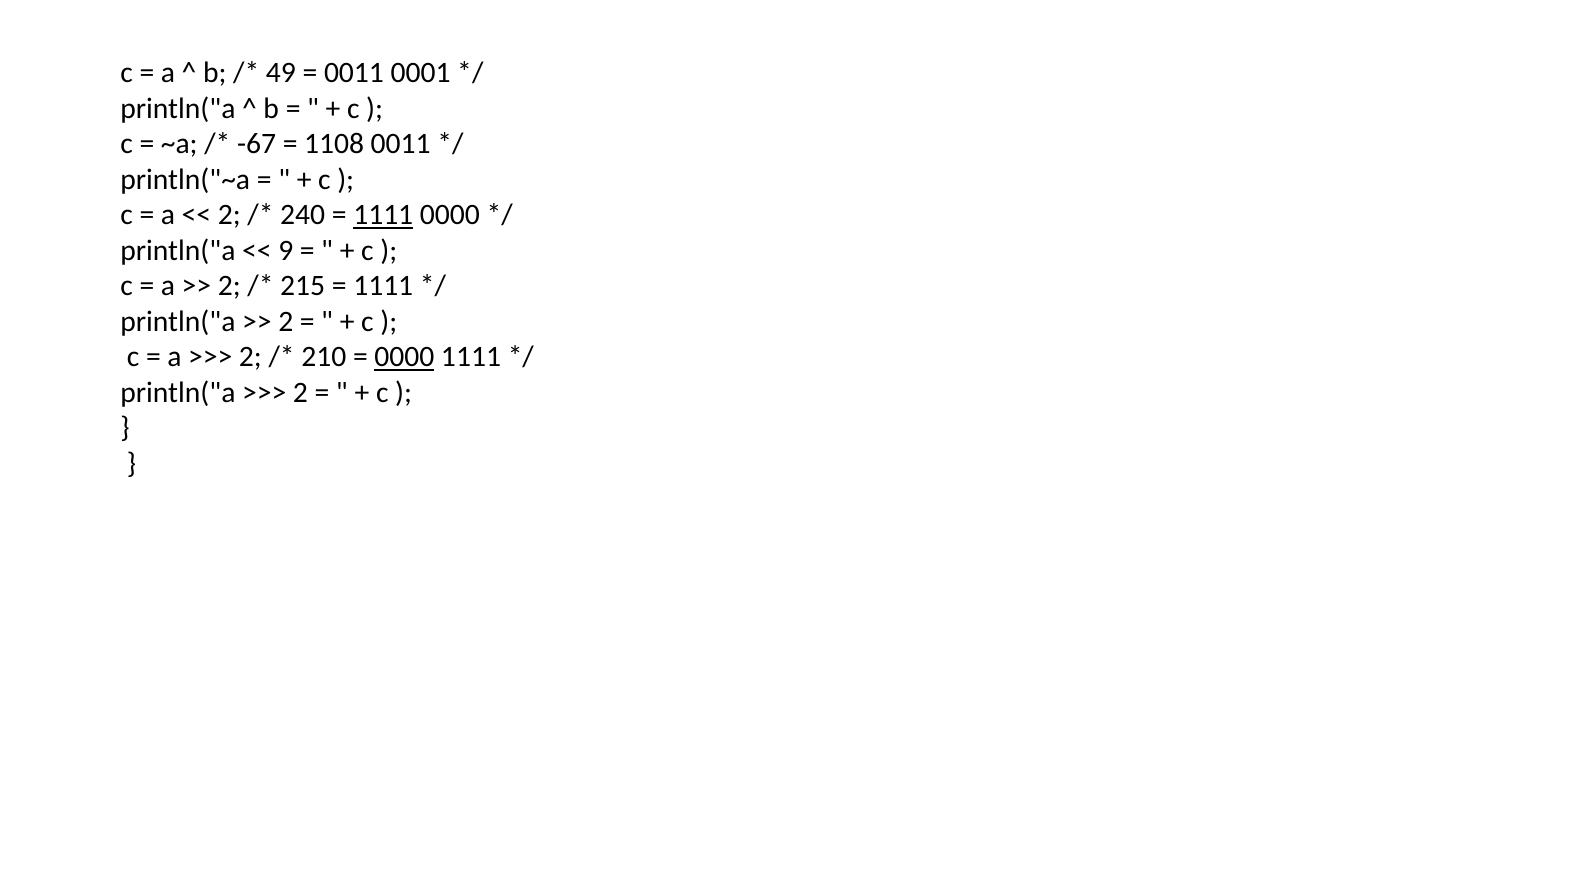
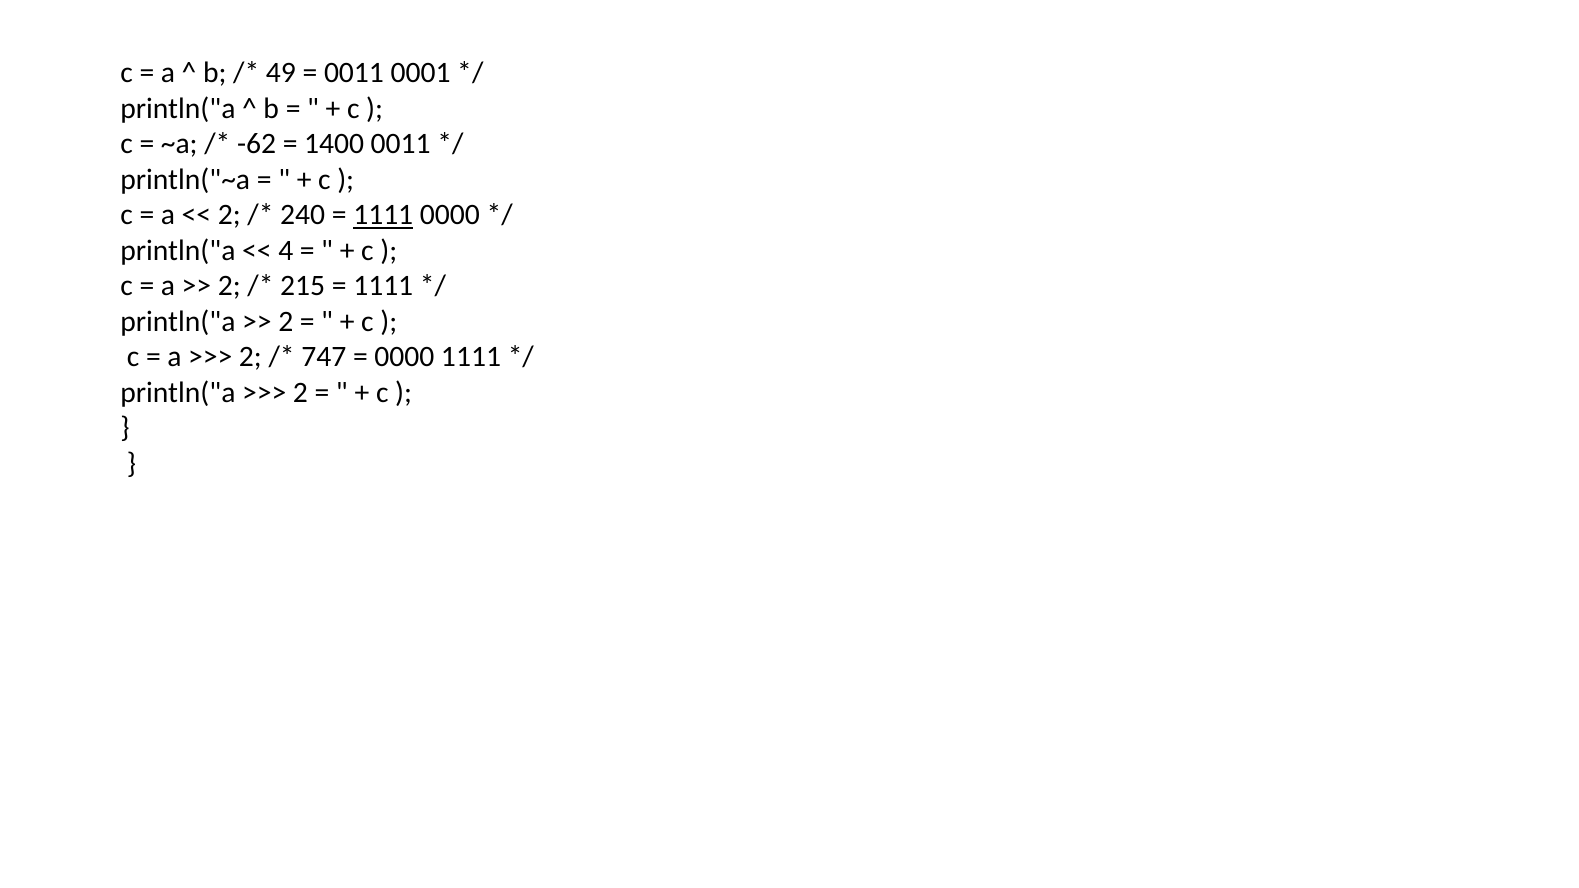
-67: -67 -> -62
1108: 1108 -> 1400
9: 9 -> 4
210: 210 -> 747
0000 at (404, 357) underline: present -> none
